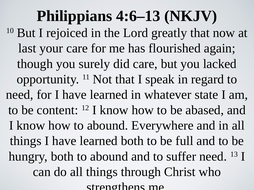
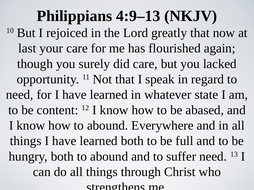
4:6–13: 4:6–13 -> 4:9–13
